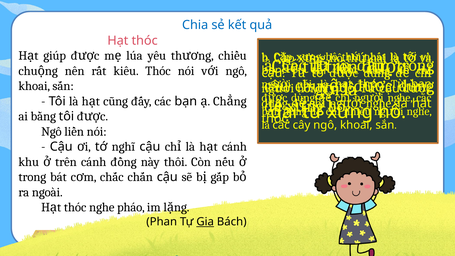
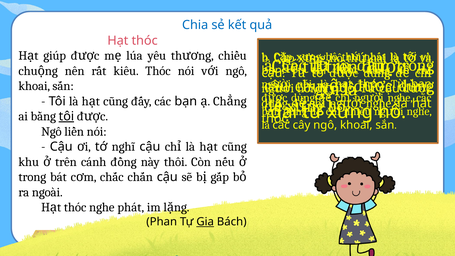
tôi at (66, 116) underline: none -> present
cánh at (234, 147): cánh -> cũng
pháo: pháo -> phát
